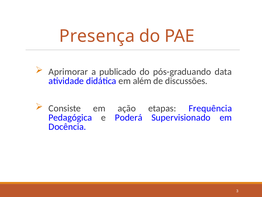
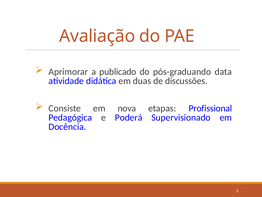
Presença: Presença -> Avaliação
além: além -> duas
ação: ação -> nova
Frequência: Frequência -> Profissional
